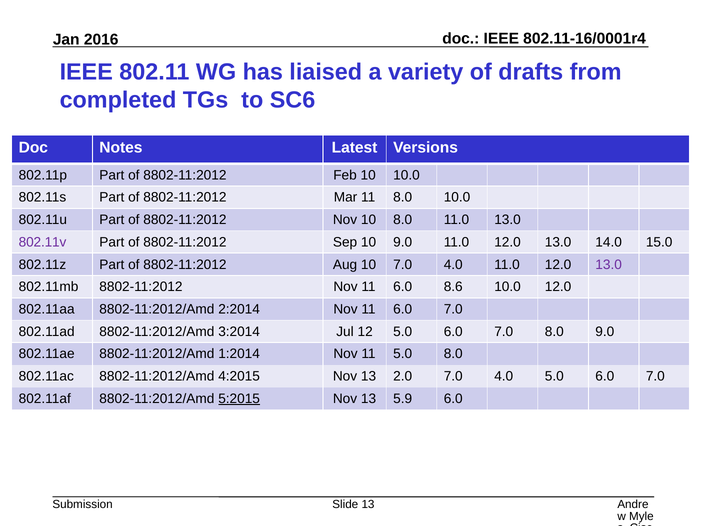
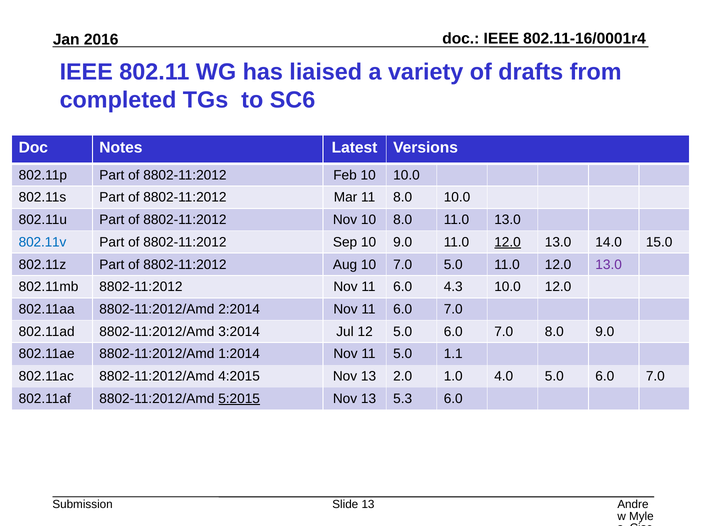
802.11v colour: purple -> blue
12.0 at (508, 242) underline: none -> present
10 7.0 4.0: 4.0 -> 5.0
8.6: 8.6 -> 4.3
5.0 8.0: 8.0 -> 1.1
2.0 7.0: 7.0 -> 1.0
5.9: 5.9 -> 5.3
